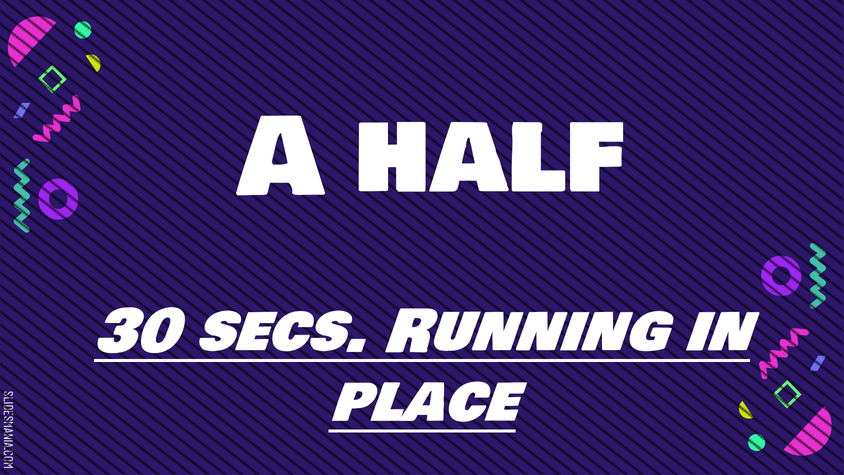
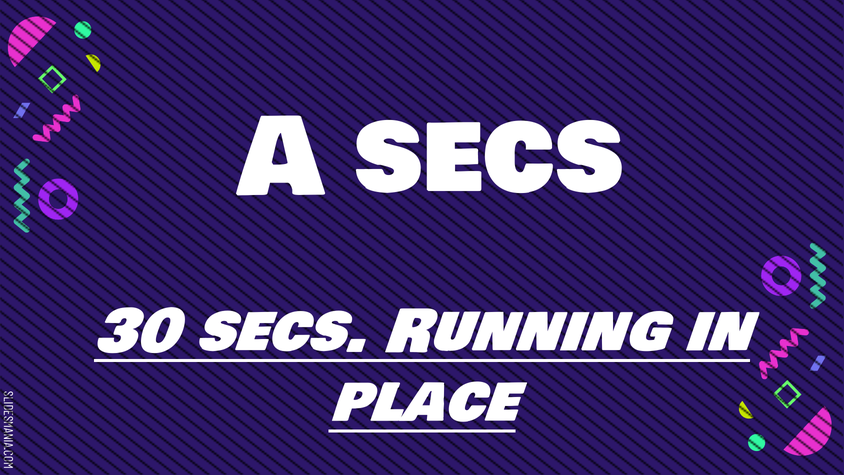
A half: half -> secs
